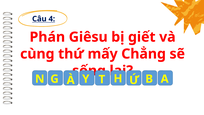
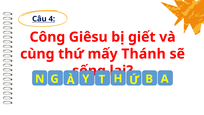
Phán: Phán -> Công
Chẳng: Chẳng -> Thánh
